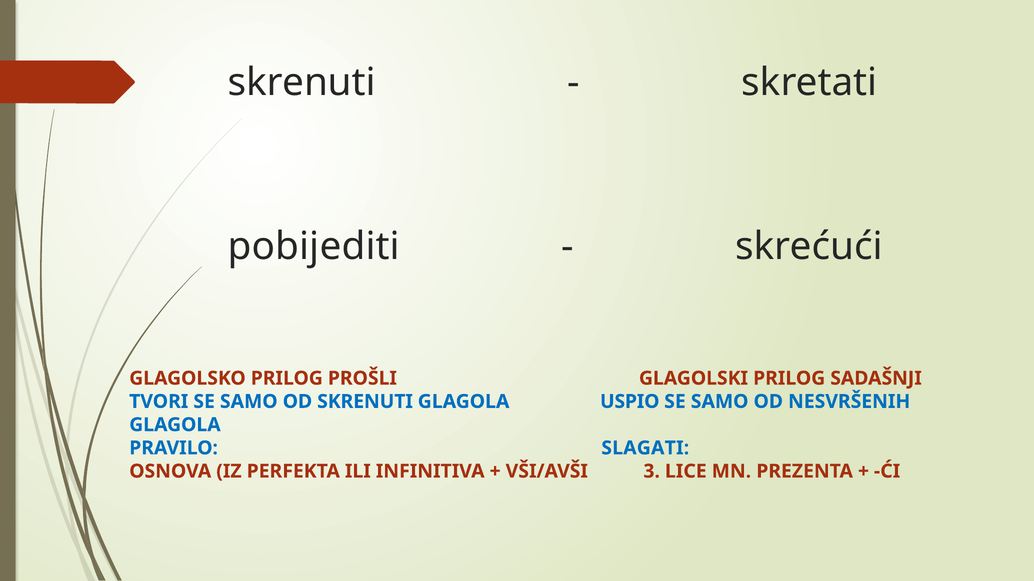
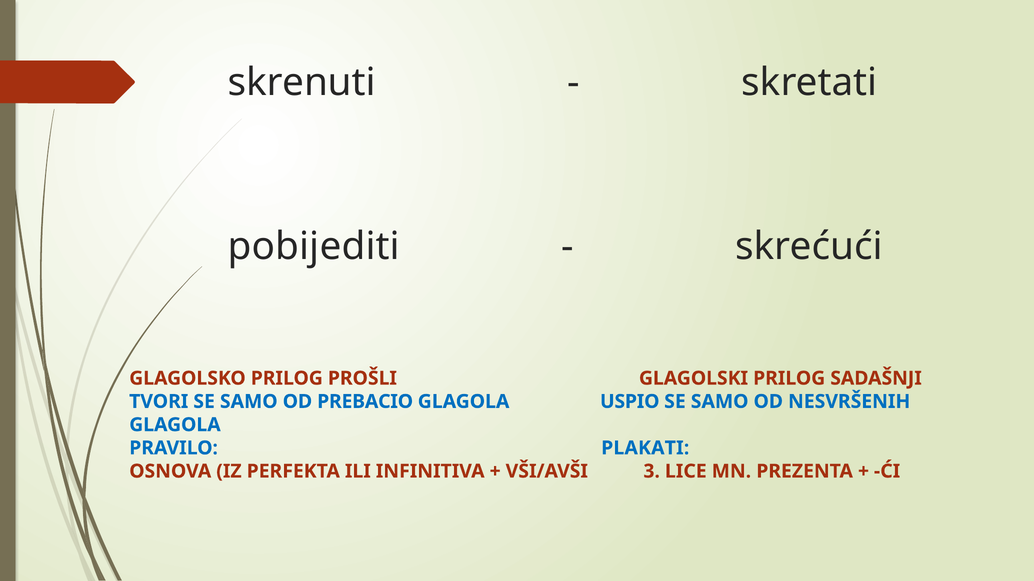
OD SKRENUTI: SKRENUTI -> PREBACIO
SLAGATI: SLAGATI -> PLAKATI
